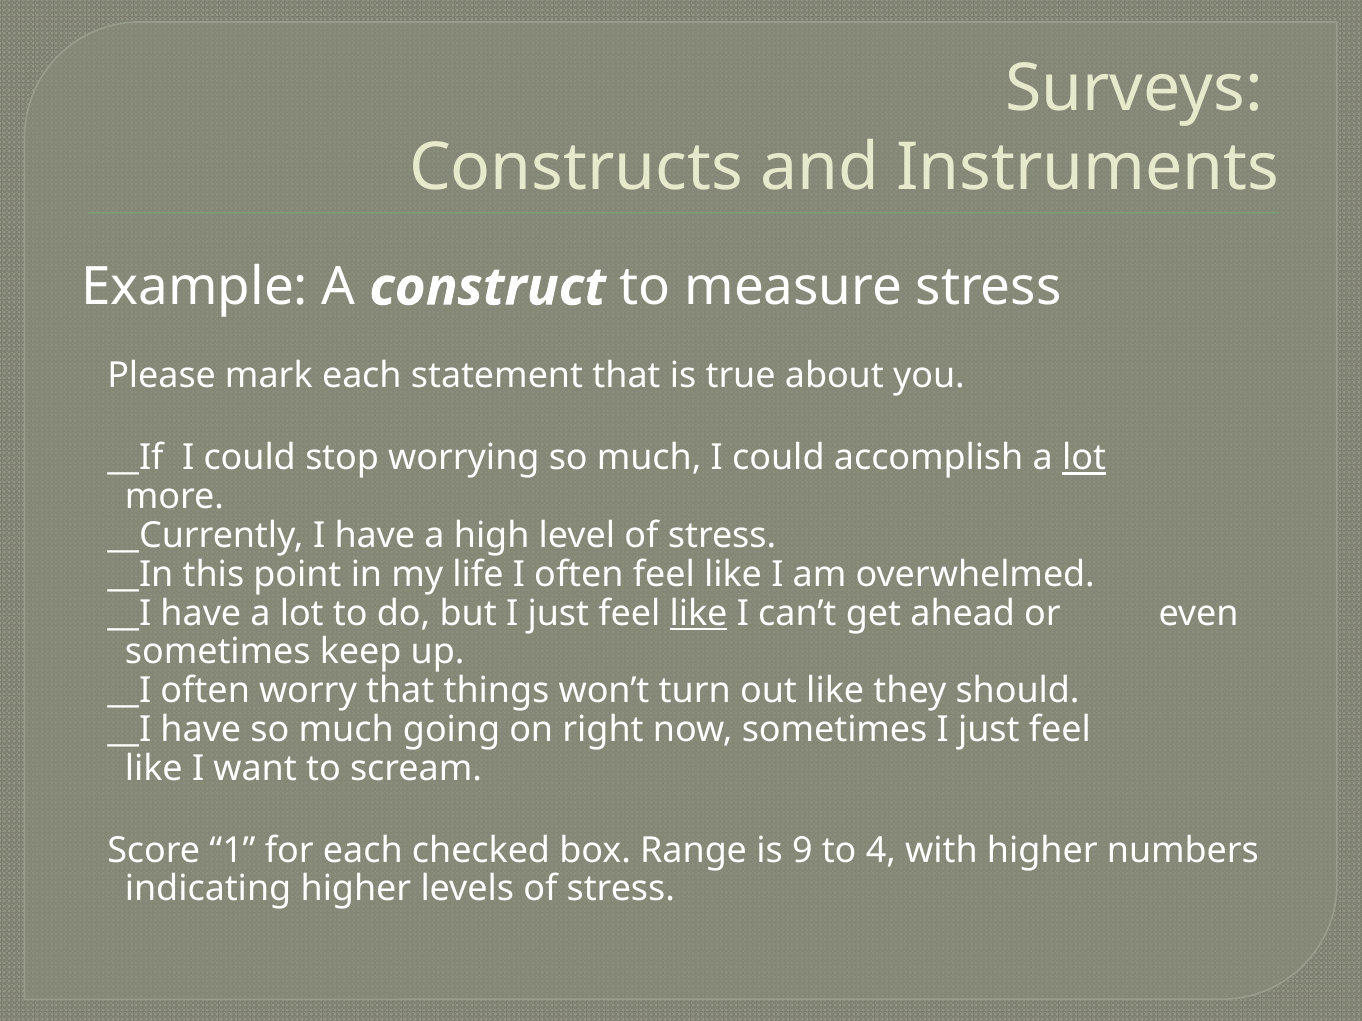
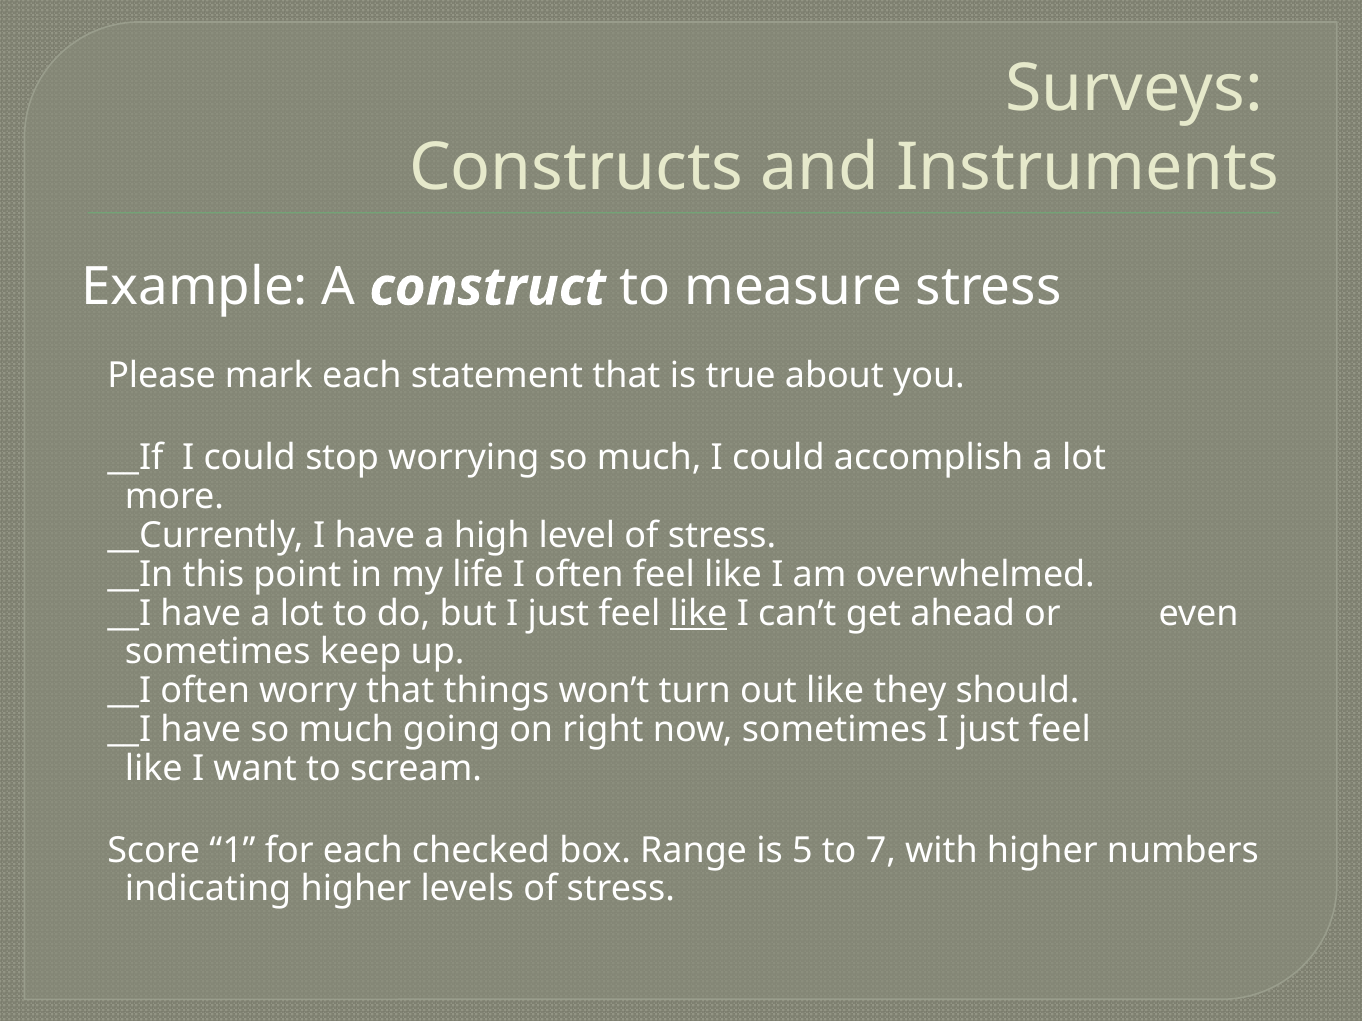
lot at (1084, 458) underline: present -> none
9: 9 -> 5
4: 4 -> 7
